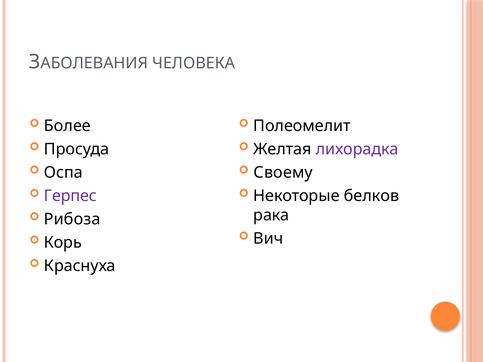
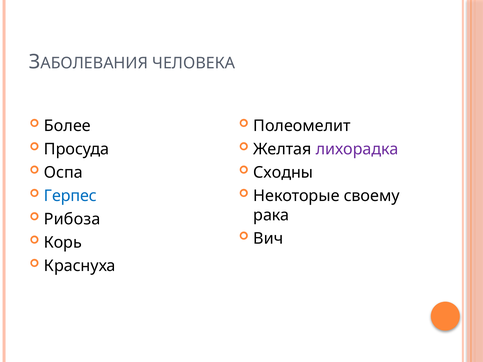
Своему: Своему -> Сходны
Герпес colour: purple -> blue
белков: белков -> своему
